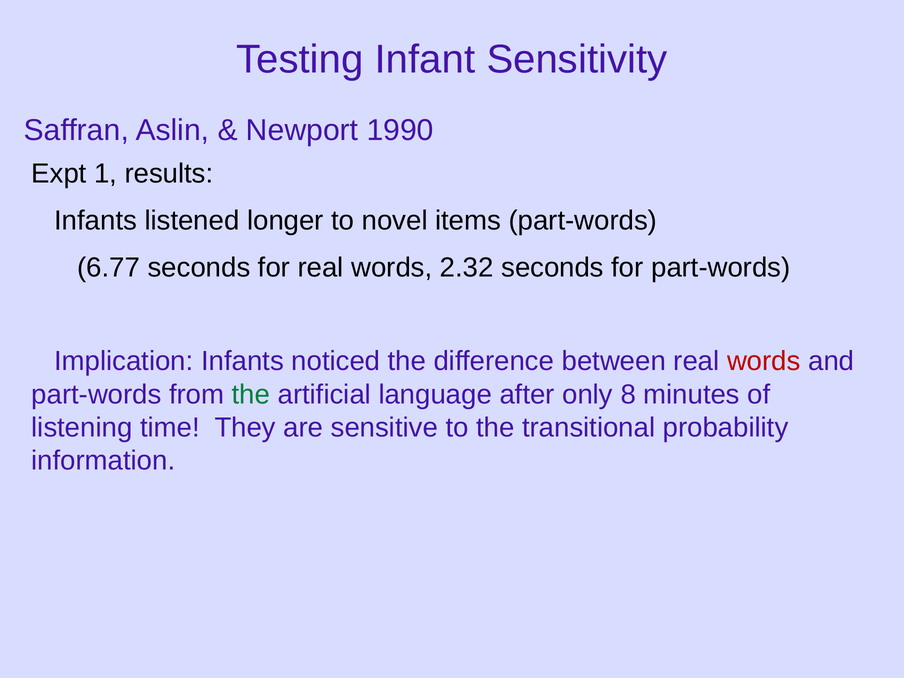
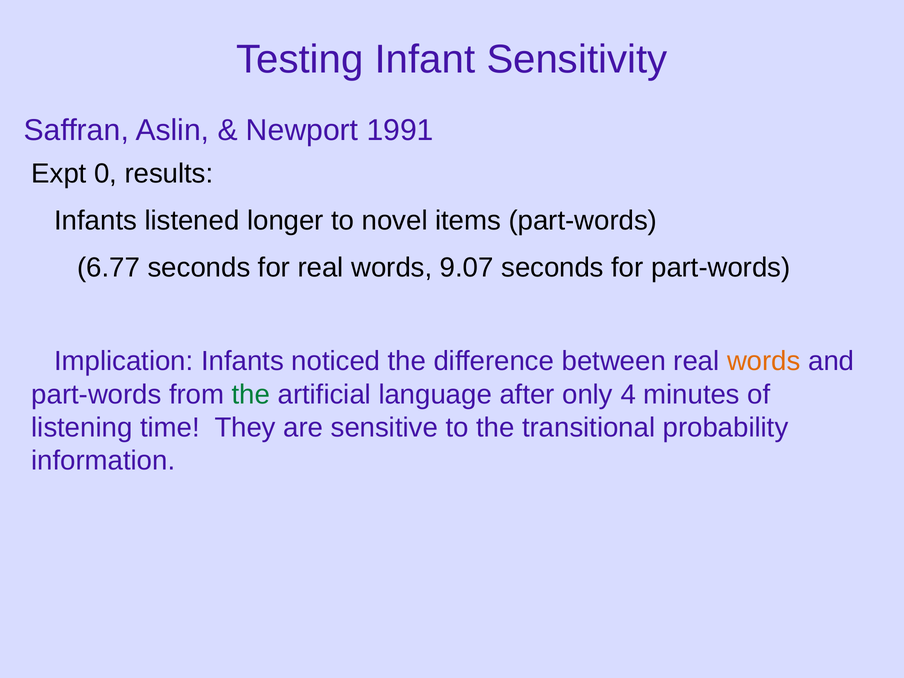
1990: 1990 -> 1991
1: 1 -> 0
2.32: 2.32 -> 9.07
words at (764, 361) colour: red -> orange
8: 8 -> 4
